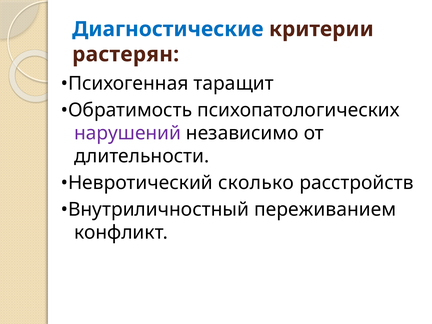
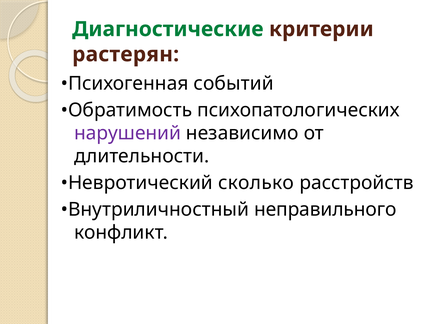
Диагностические colour: blue -> green
таращит: таращит -> событий
переживанием: переживанием -> неправильного
